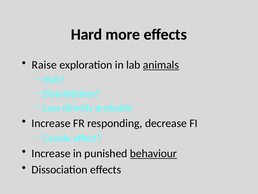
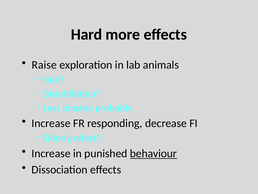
animals underline: present -> none
directly: directly -> plasma
Canale: Canale -> Elderly
